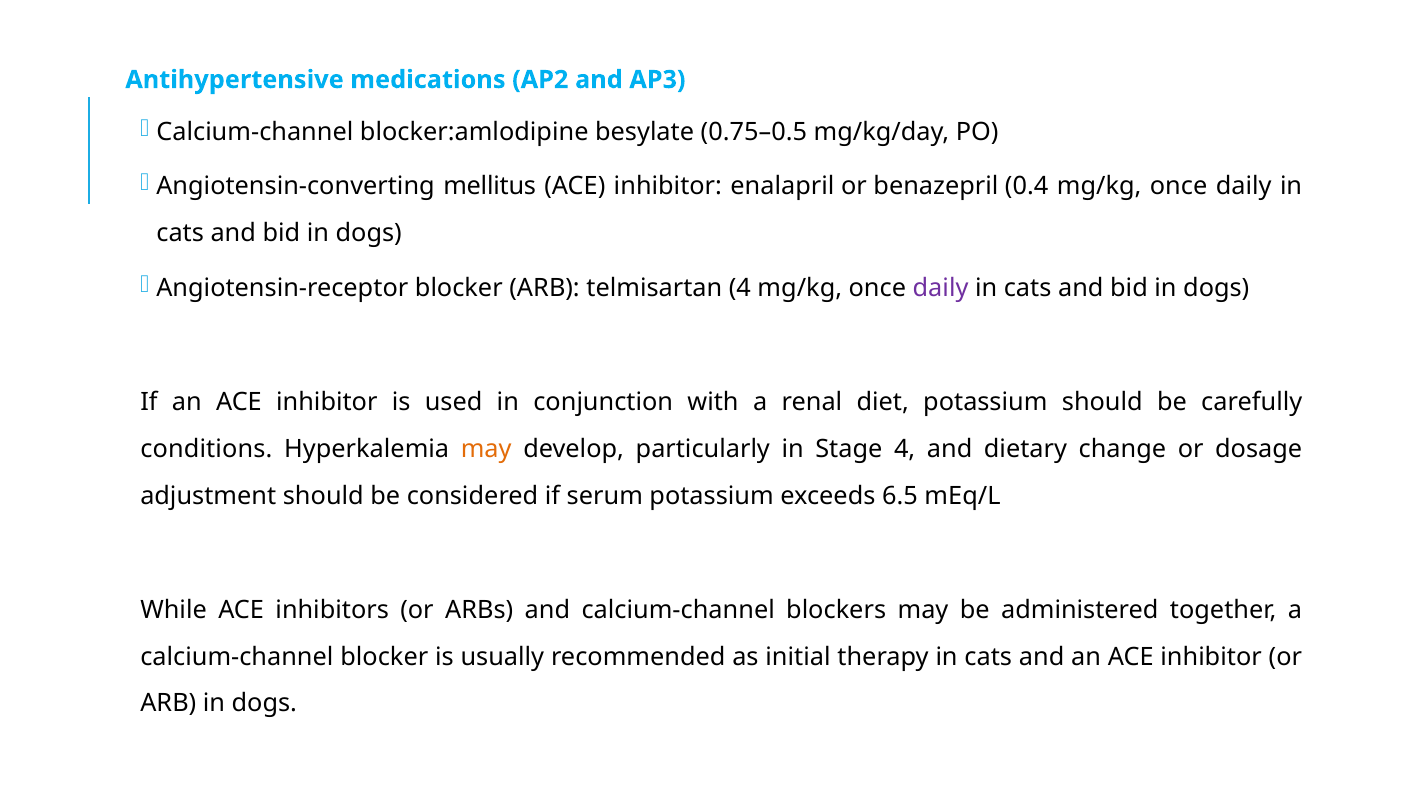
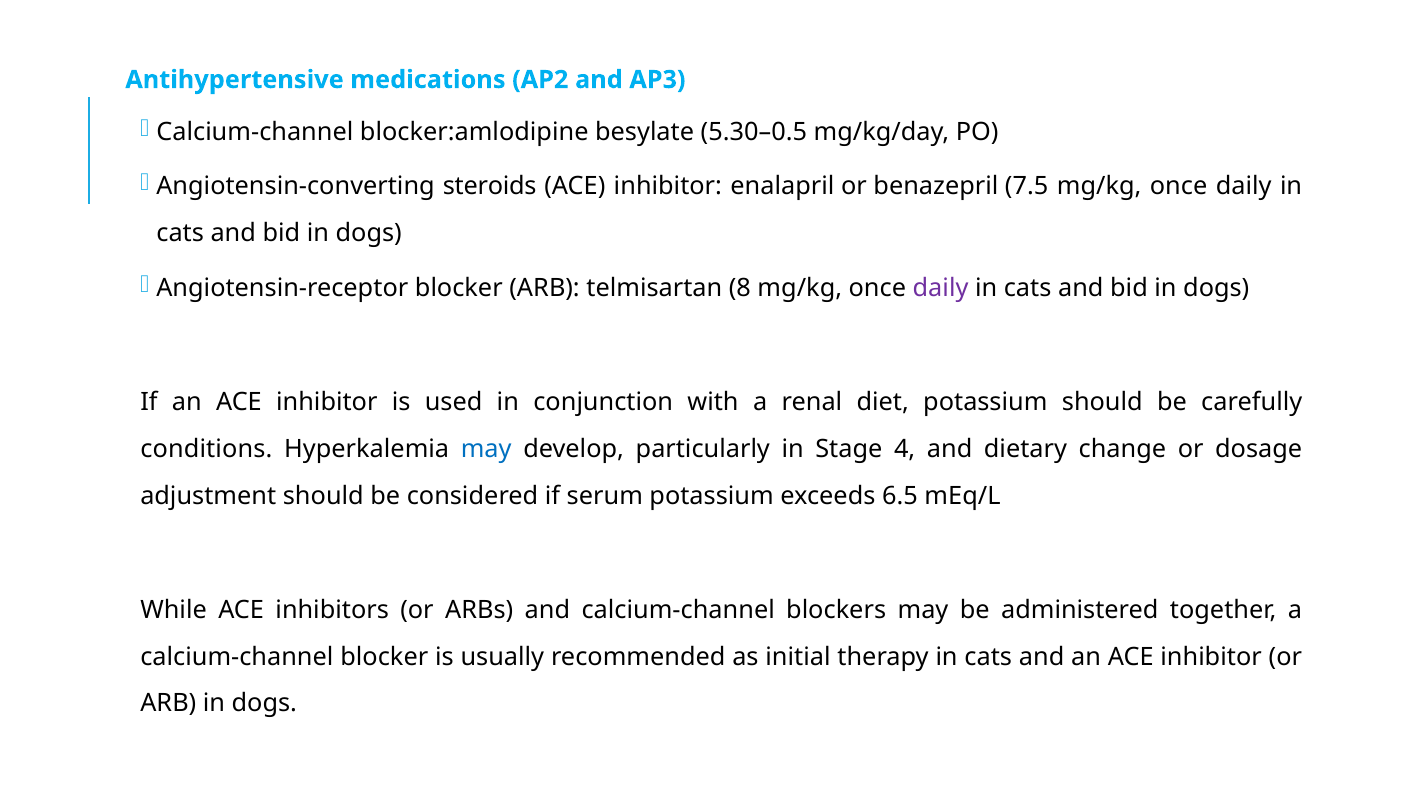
0.75–0.5: 0.75–0.5 -> 5.30–0.5
mellitus: mellitus -> steroids
0.4: 0.4 -> 7.5
telmisartan 4: 4 -> 8
may at (486, 449) colour: orange -> blue
